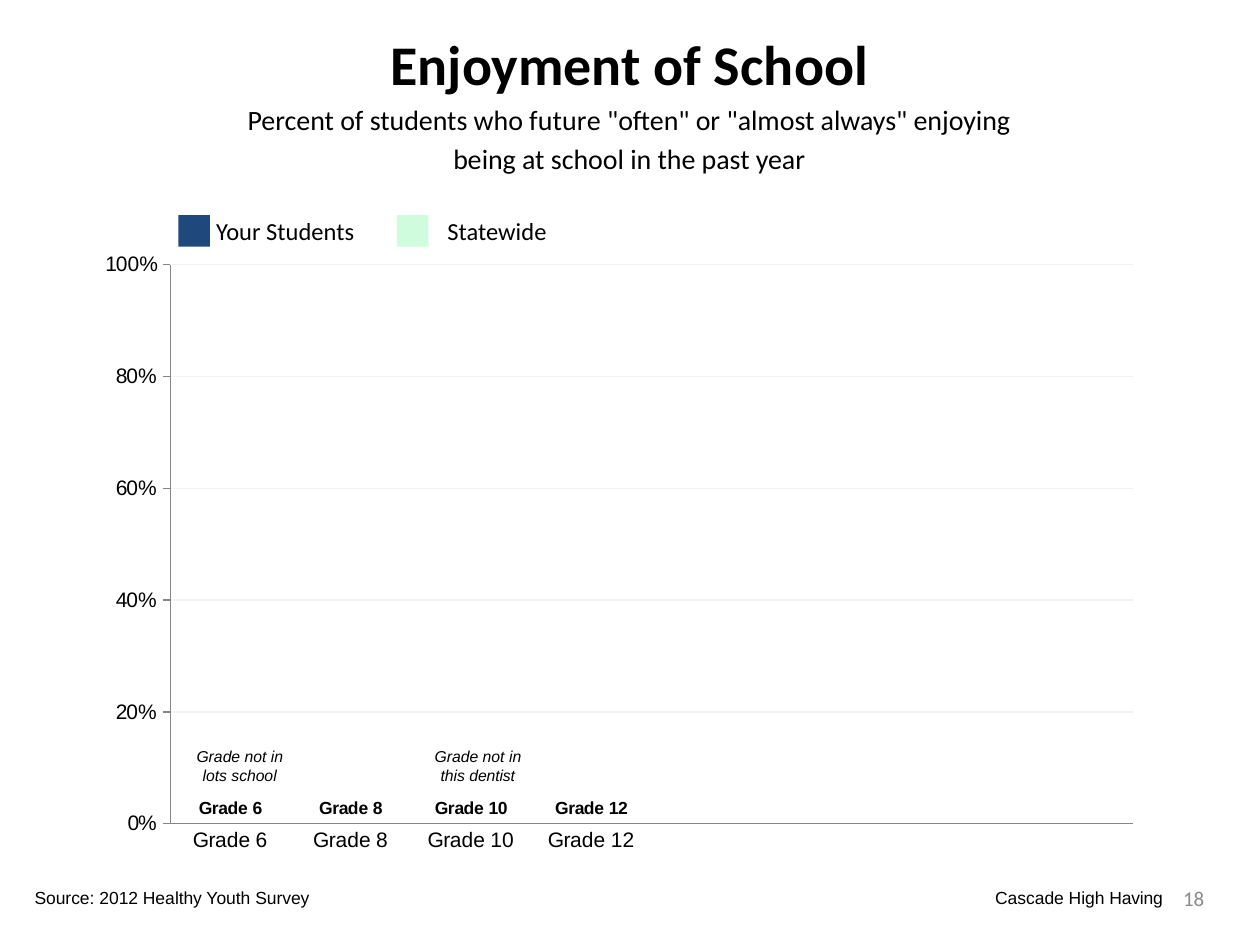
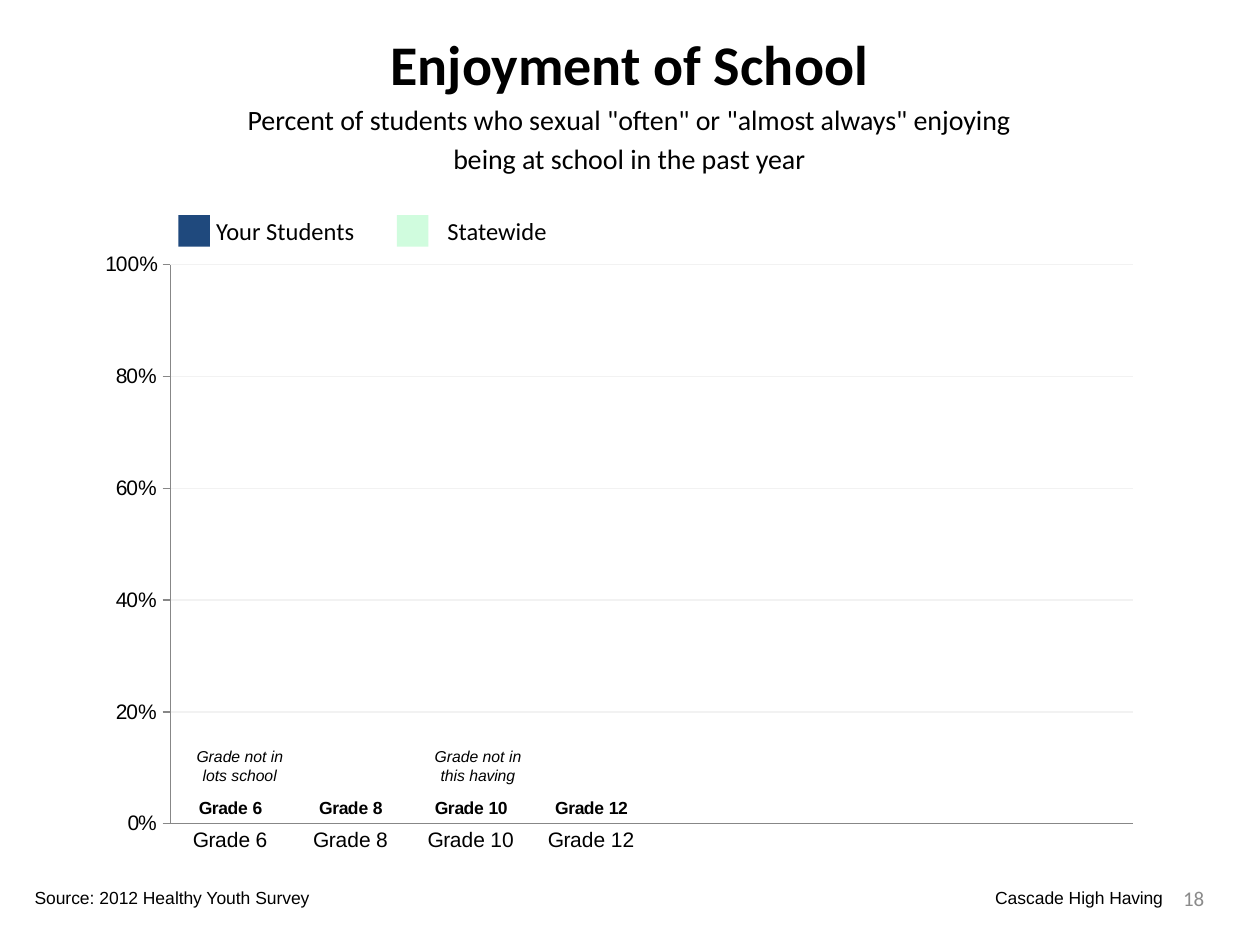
future: future -> sexual
this dentist: dentist -> having
